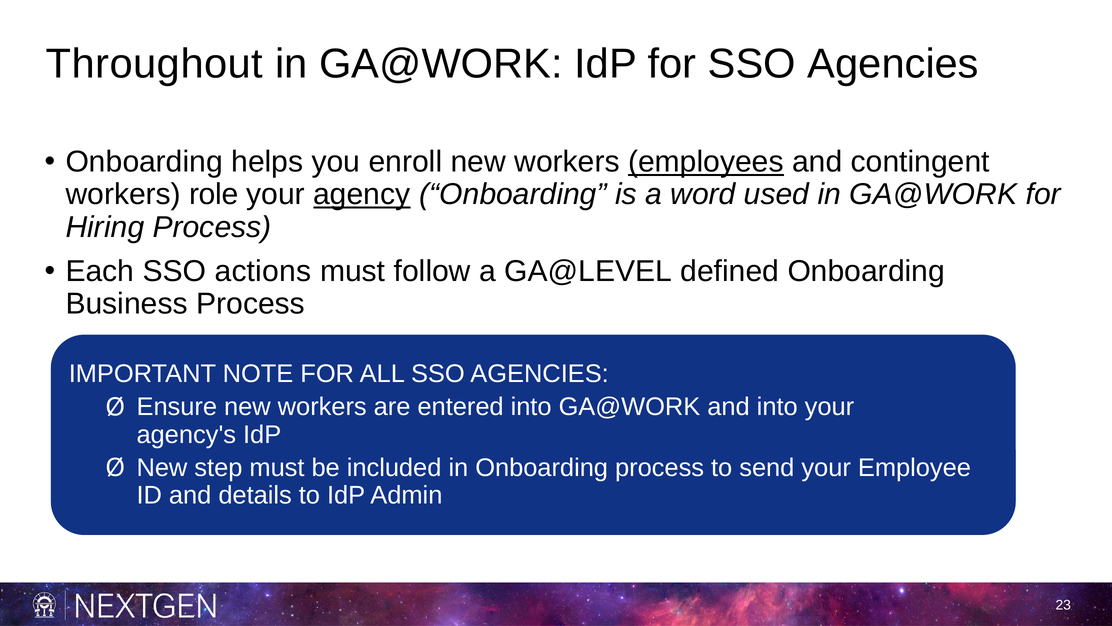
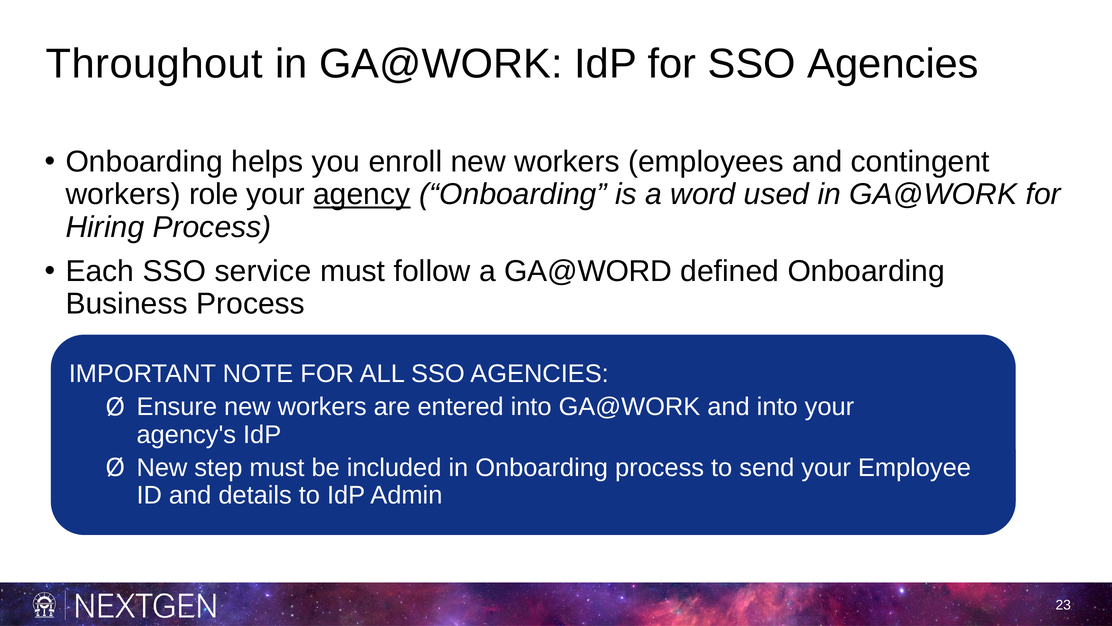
employees underline: present -> none
actions: actions -> service
GA@LEVEL: GA@LEVEL -> GA@WORD
